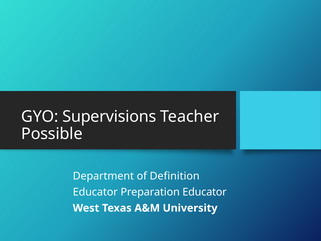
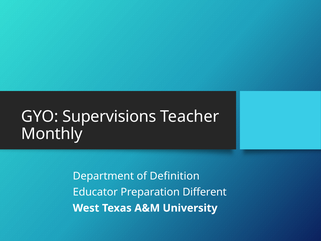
Possible: Possible -> Monthly
Preparation Educator: Educator -> Different
